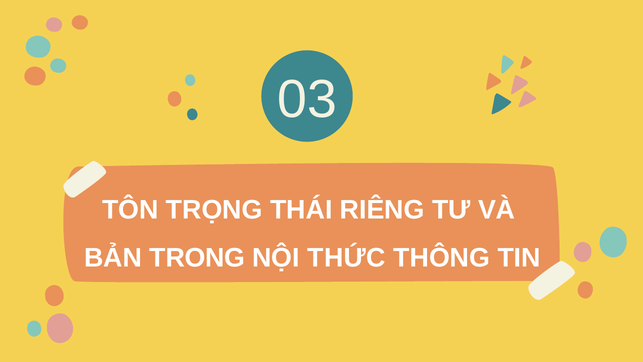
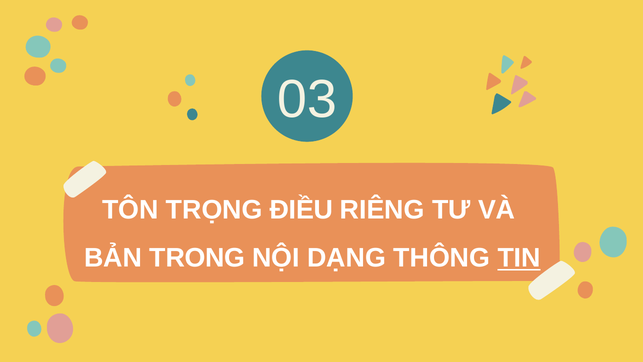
THÁI: THÁI -> ĐIỀU
THỨC: THỨC -> DẠNG
TIN underline: none -> present
